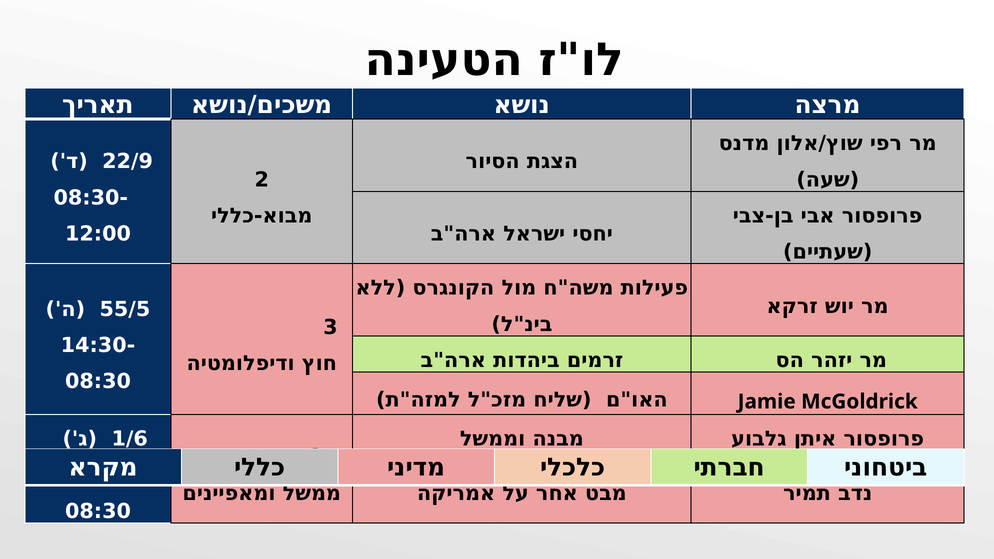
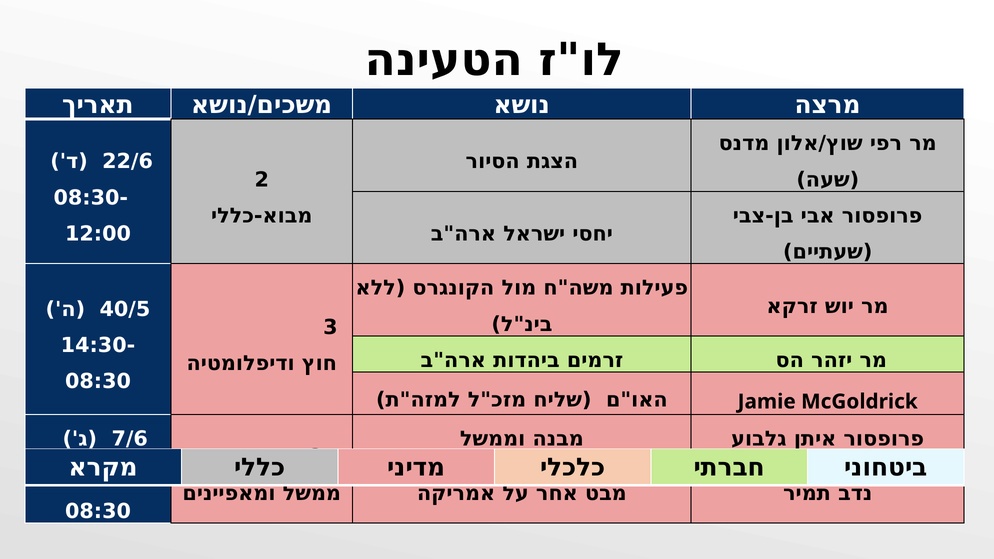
22/9: 22/9 -> 22/6
55/5: 55/5 -> 40/5
1/6: 1/6 -> 7/6
